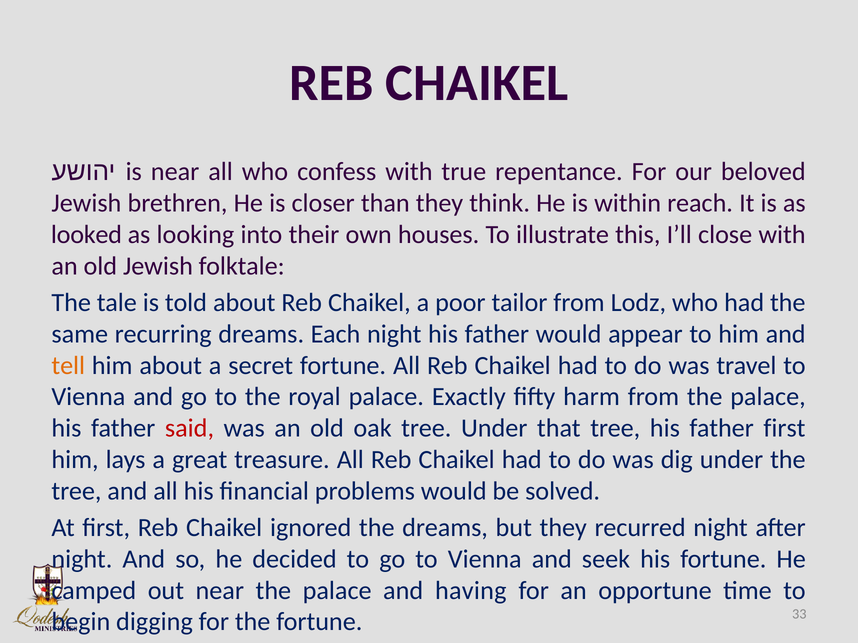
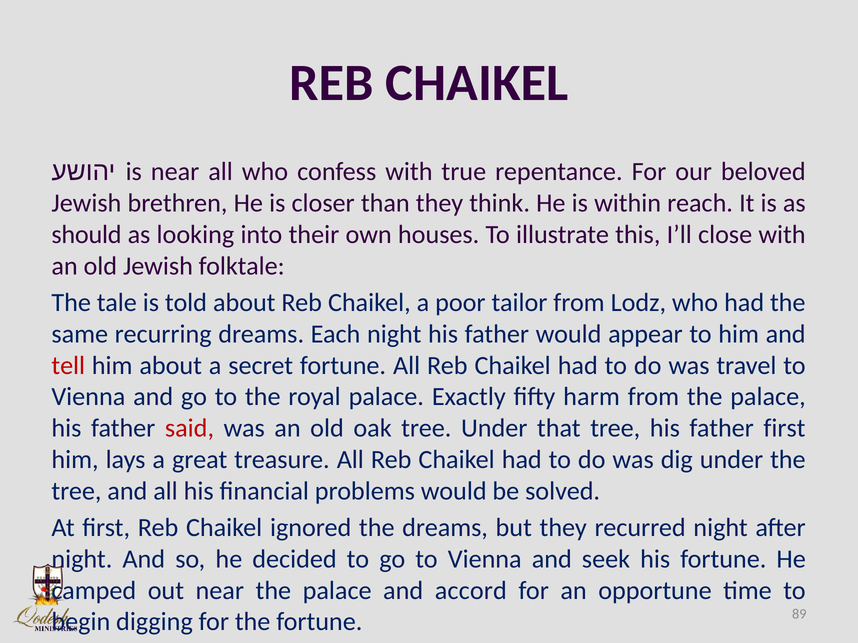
looked: looked -> should
tell colour: orange -> red
having: having -> accord
33: 33 -> 89
